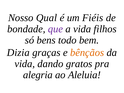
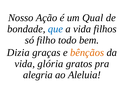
Qual: Qual -> Ação
Fiéis: Fiéis -> Qual
que colour: purple -> blue
bens: bens -> filho
dando: dando -> glória
